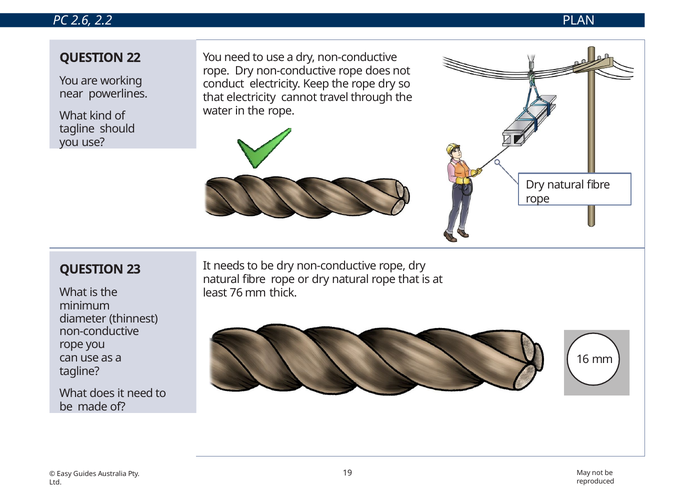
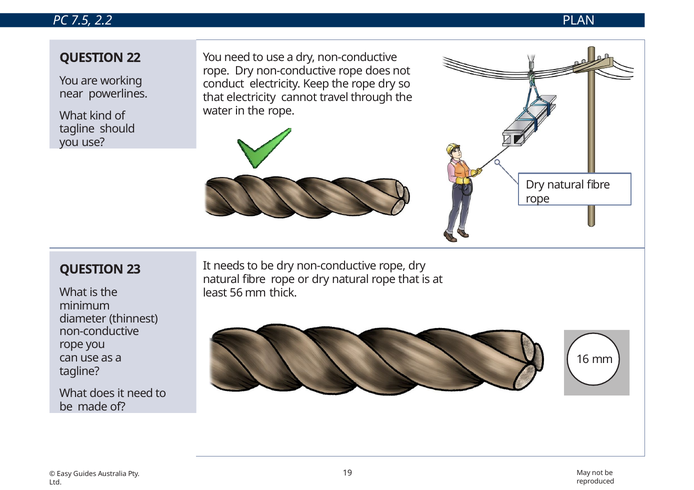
2.6: 2.6 -> 7.5
76: 76 -> 56
